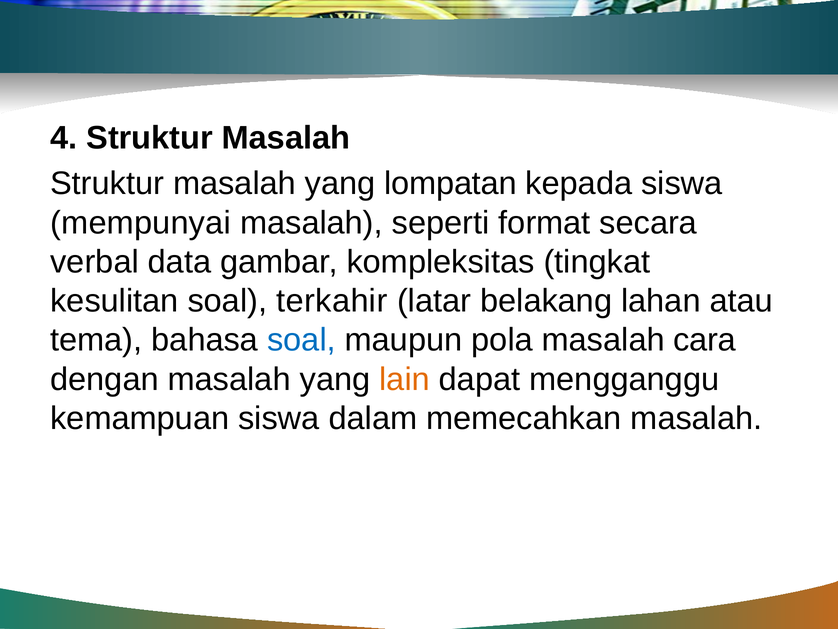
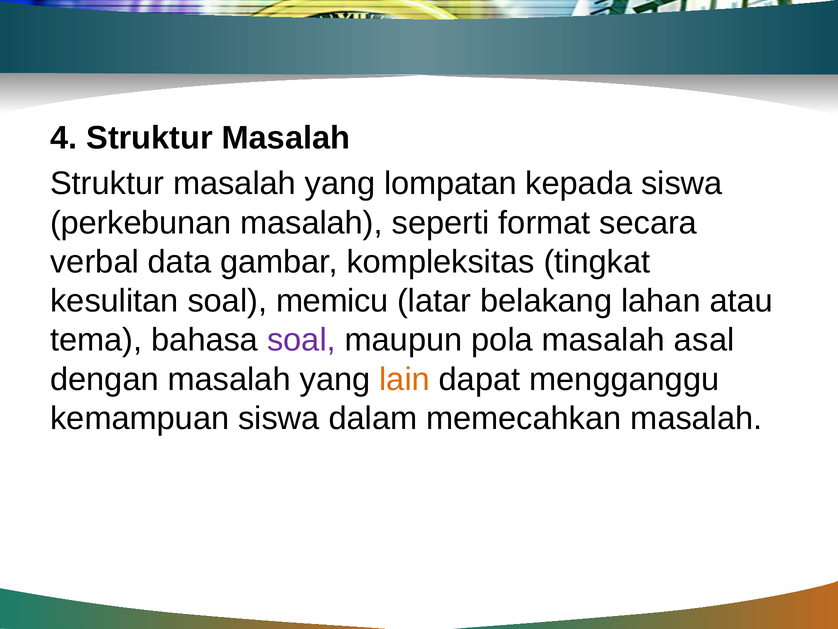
mempunyai: mempunyai -> perkebunan
terkahir: terkahir -> memicu
soal at (301, 340) colour: blue -> purple
cara: cara -> asal
